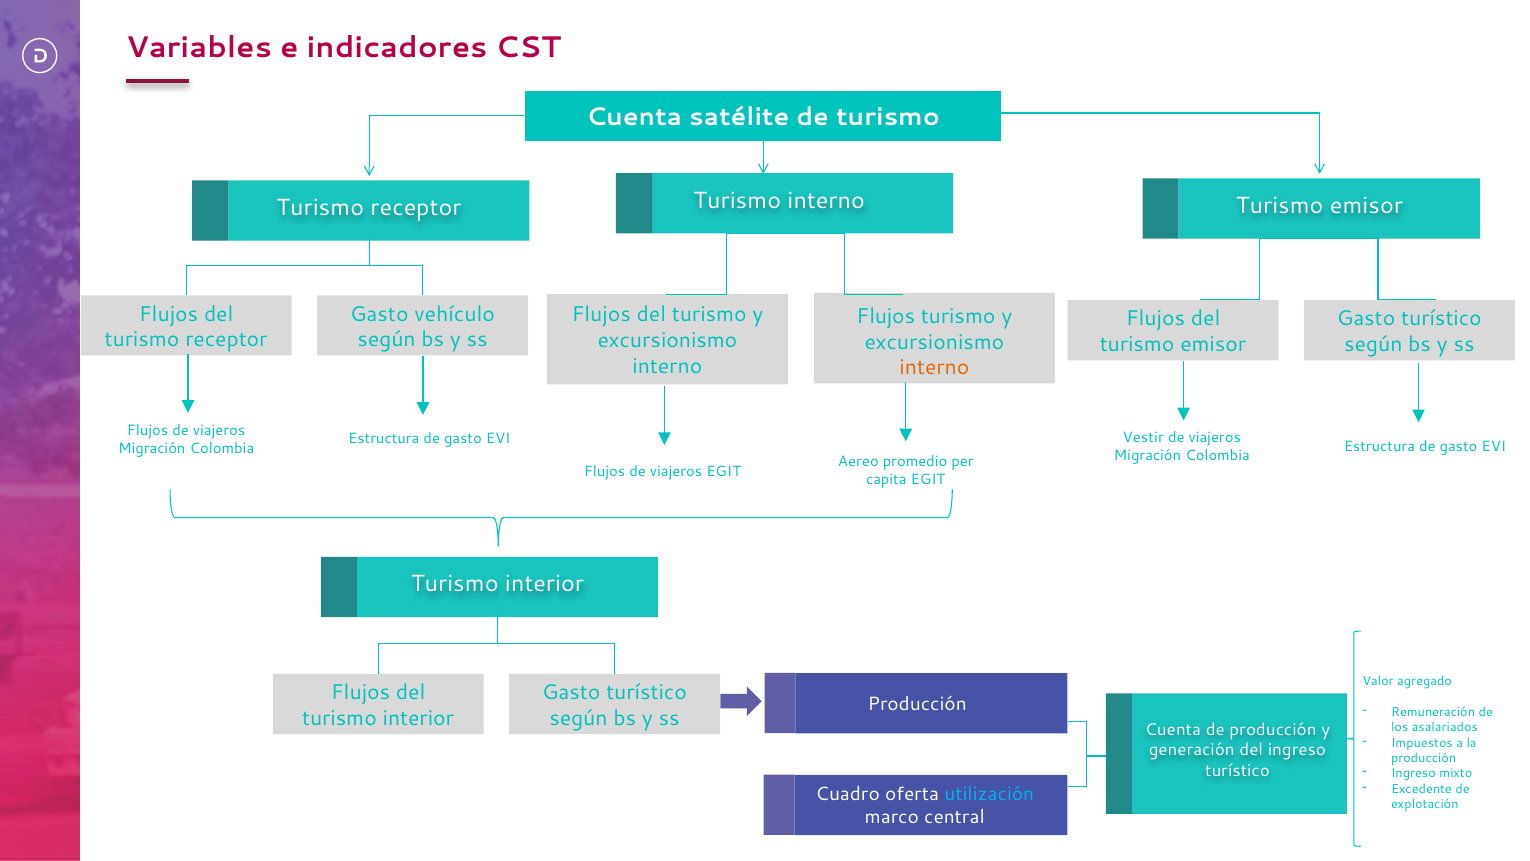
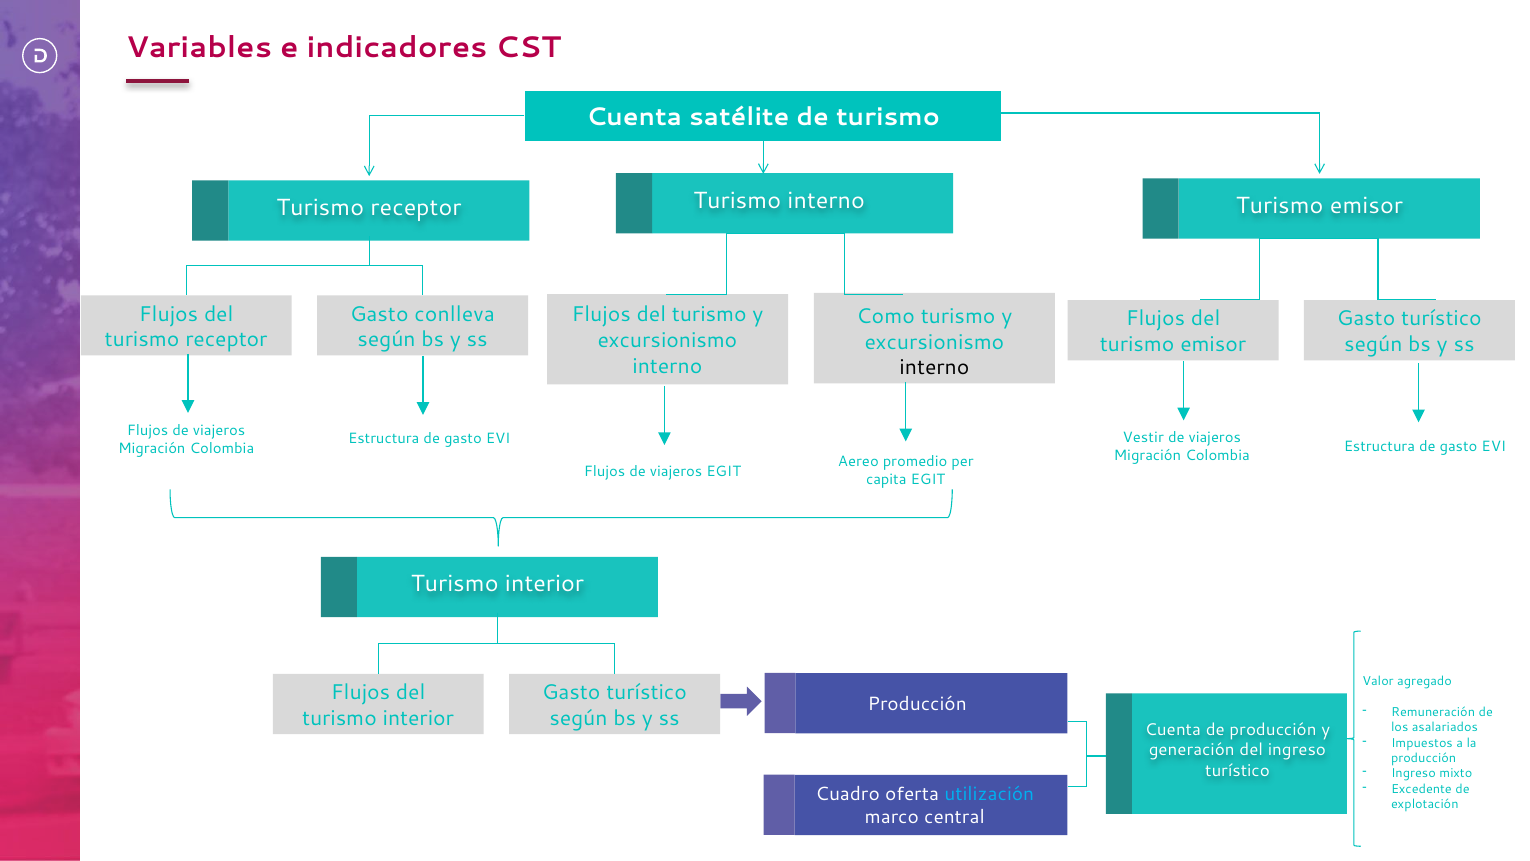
vehículo: vehículo -> conlleva
Flujos at (886, 316): Flujos -> Como
interno at (934, 367) colour: orange -> black
